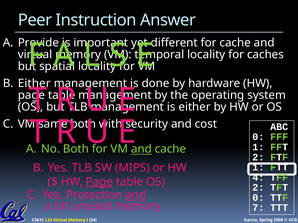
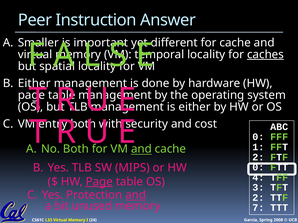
Provide: Provide -> Smaller
caches underline: none -> present
same: same -> entry
1 at (258, 168): 1 -> 0
2 at (258, 188): 2 -> 3
0 at (258, 198): 0 -> 2
